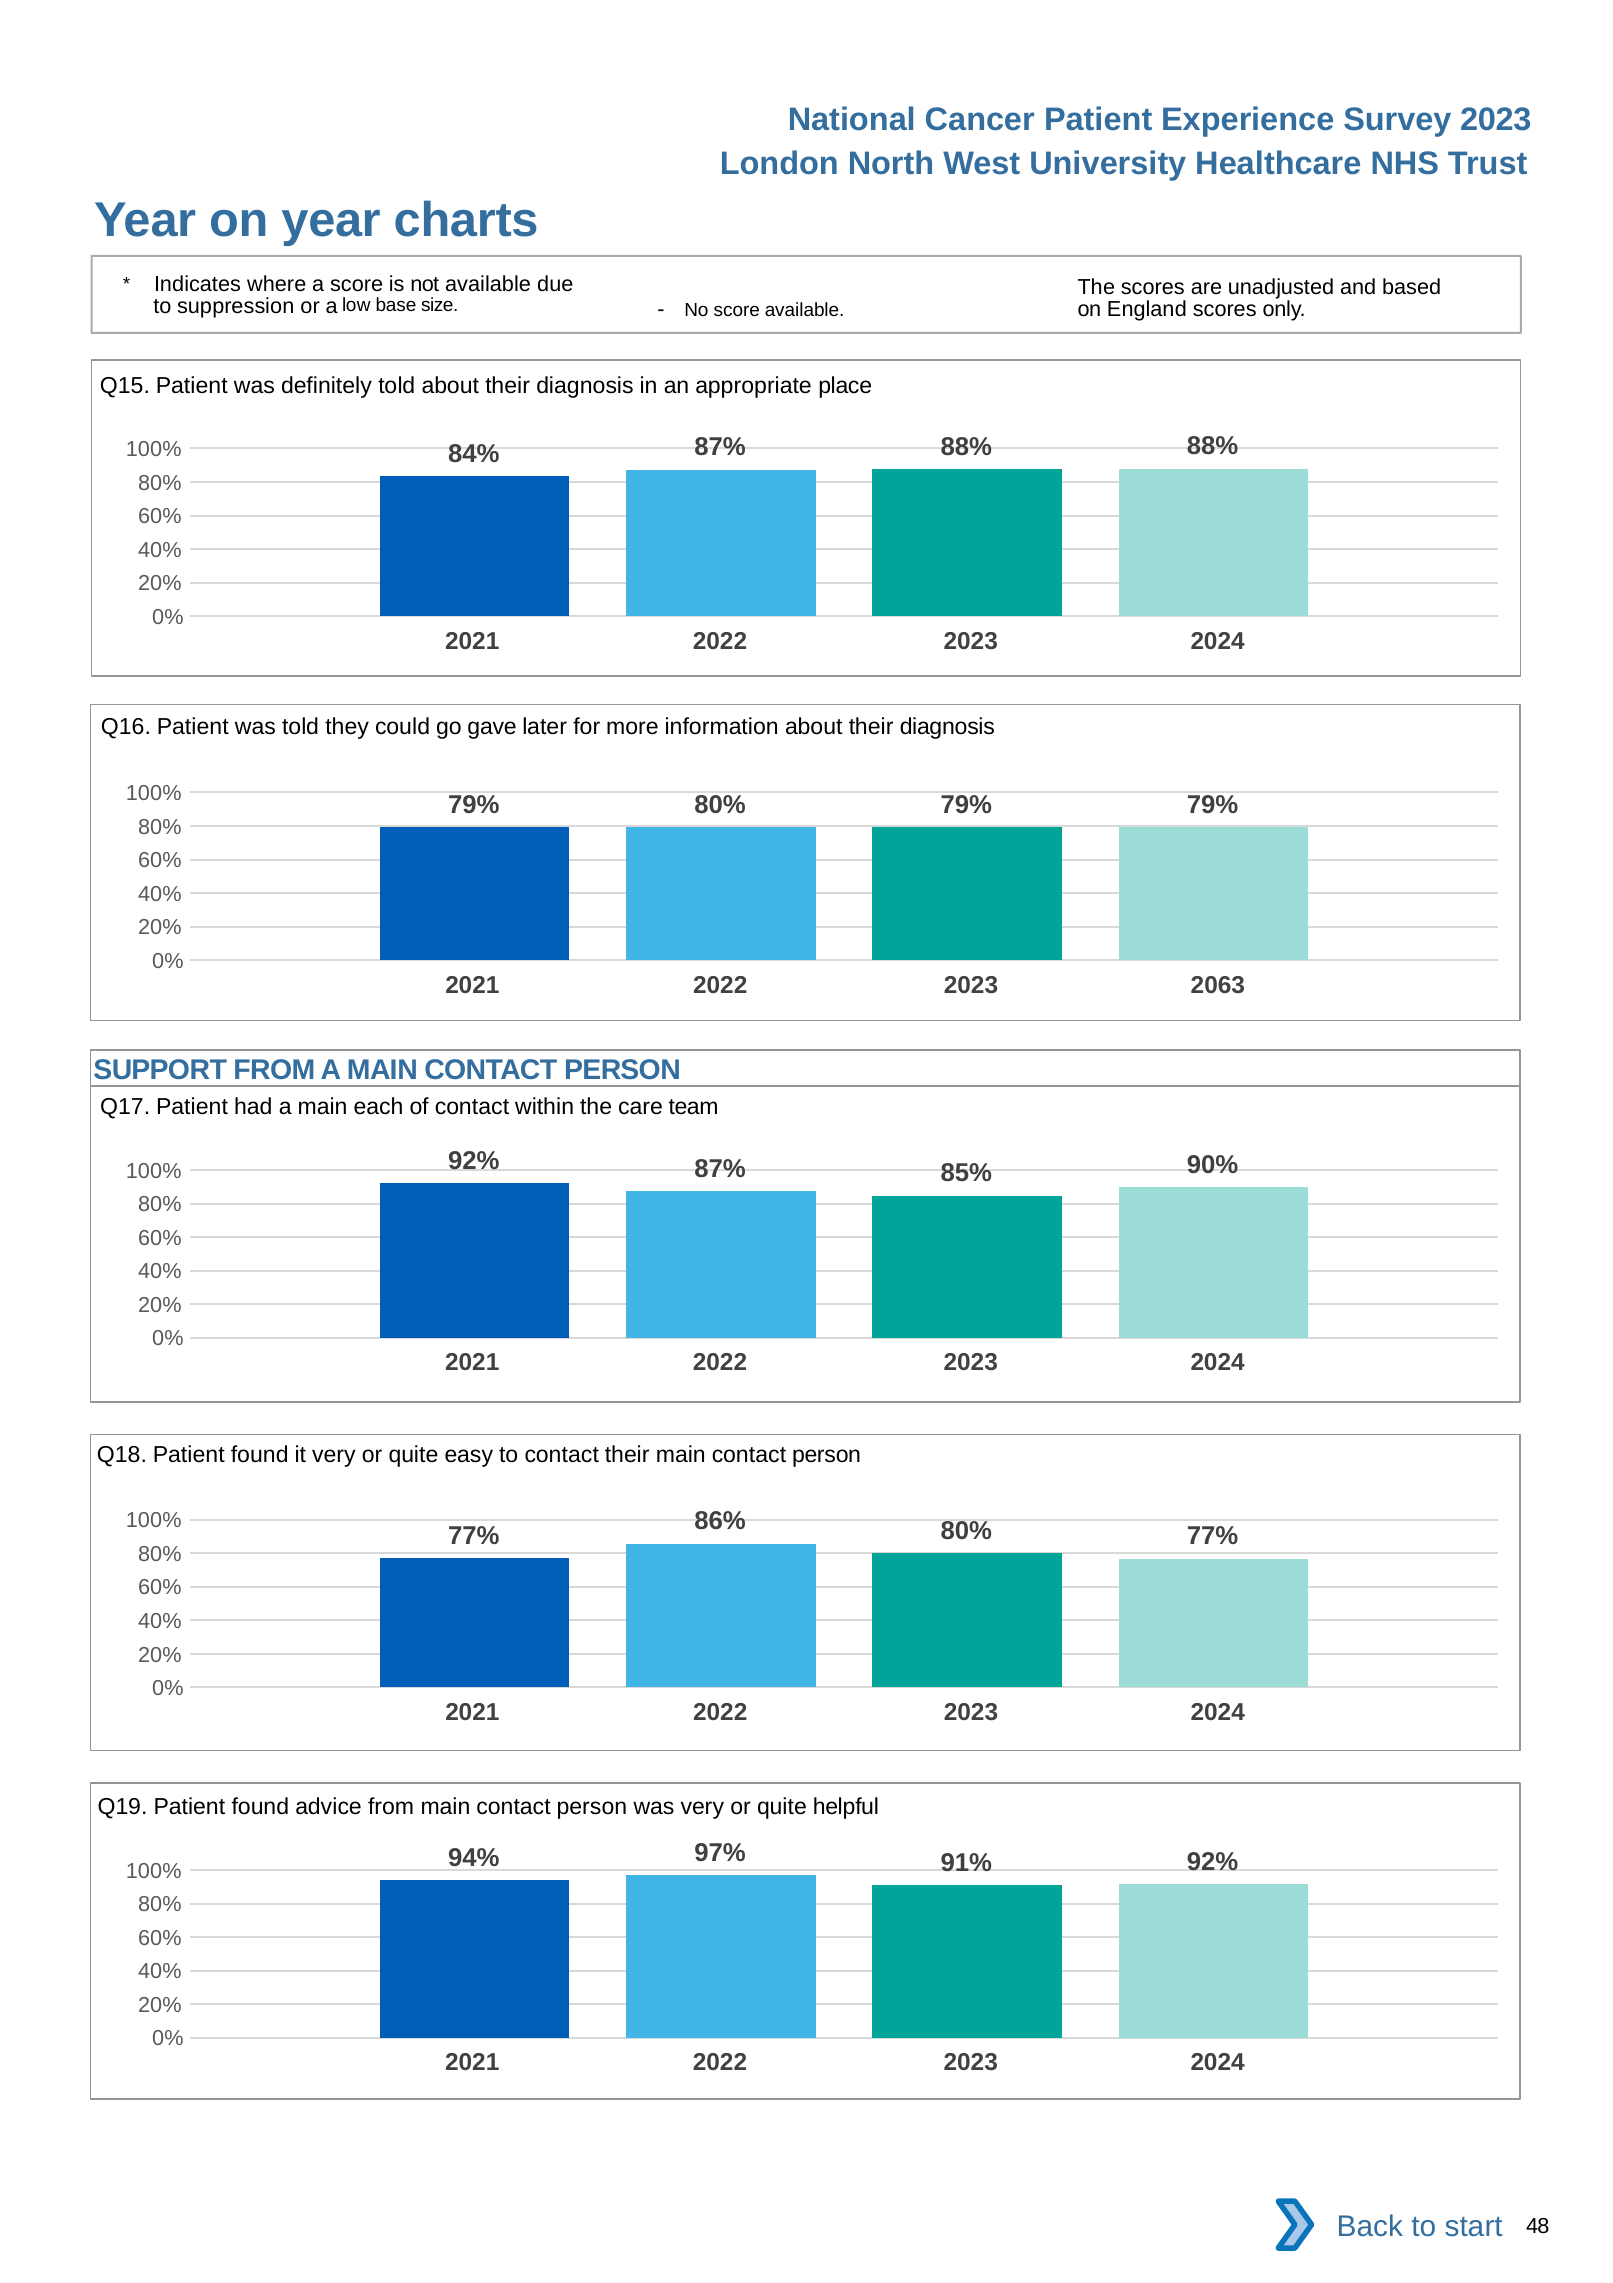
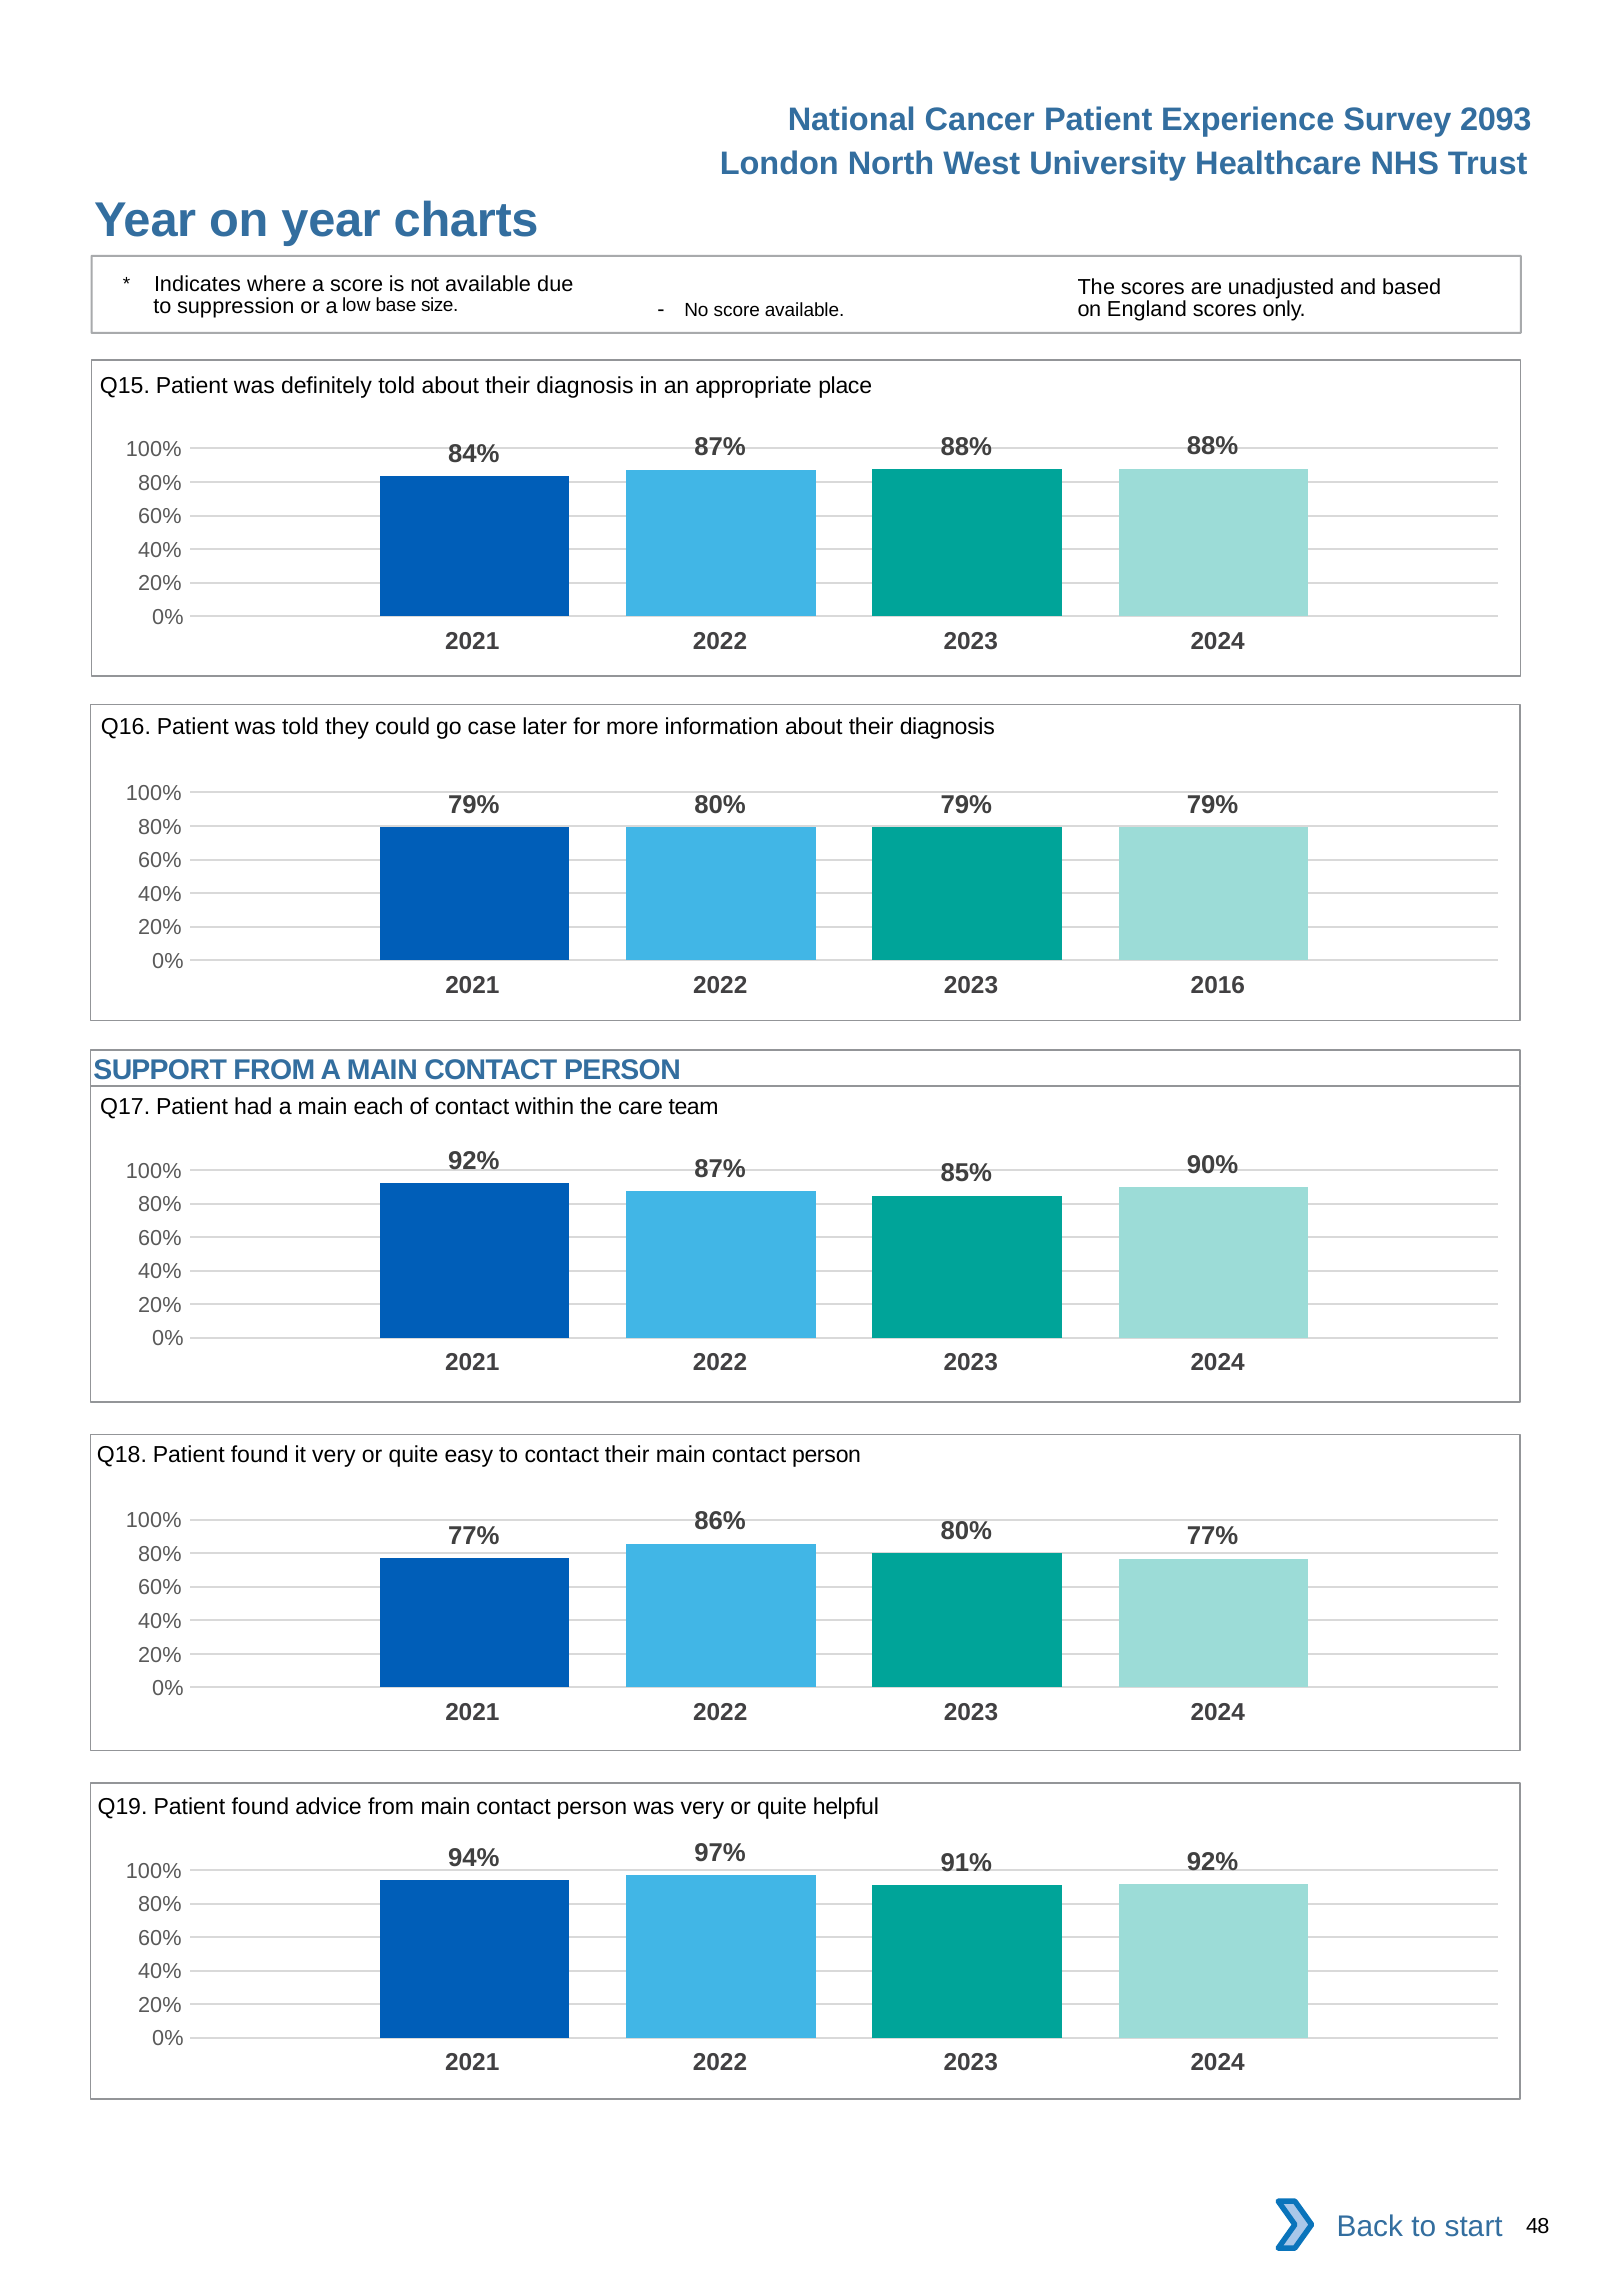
Survey 2023: 2023 -> 2093
gave: gave -> case
2063: 2063 -> 2016
